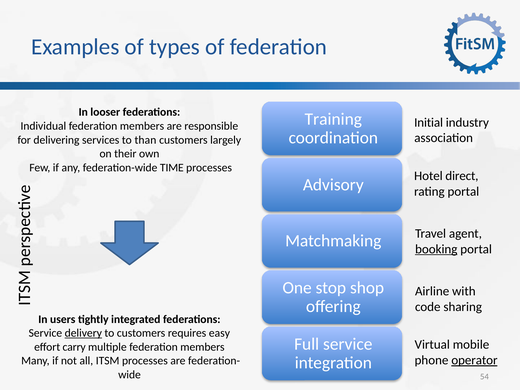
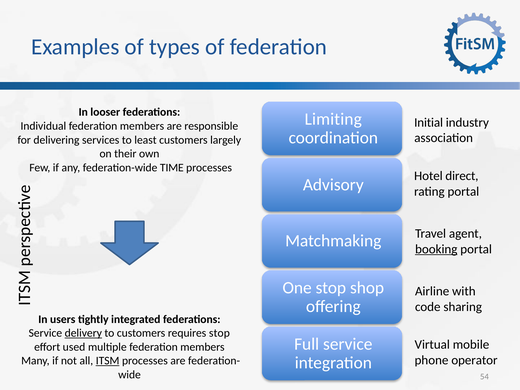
Training: Training -> Limiting
than: than -> least
requires easy: easy -> stop
carry: carry -> used
ITSM underline: none -> present
operator underline: present -> none
